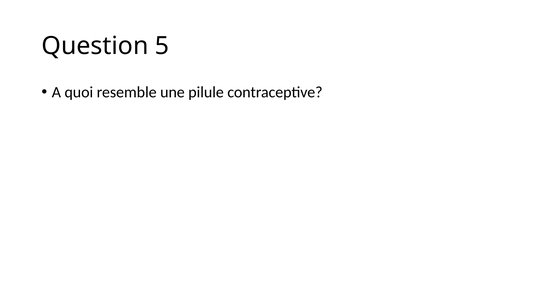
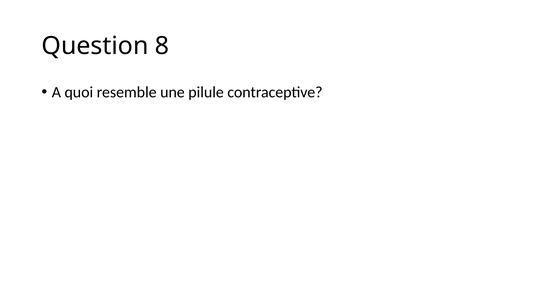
5: 5 -> 8
